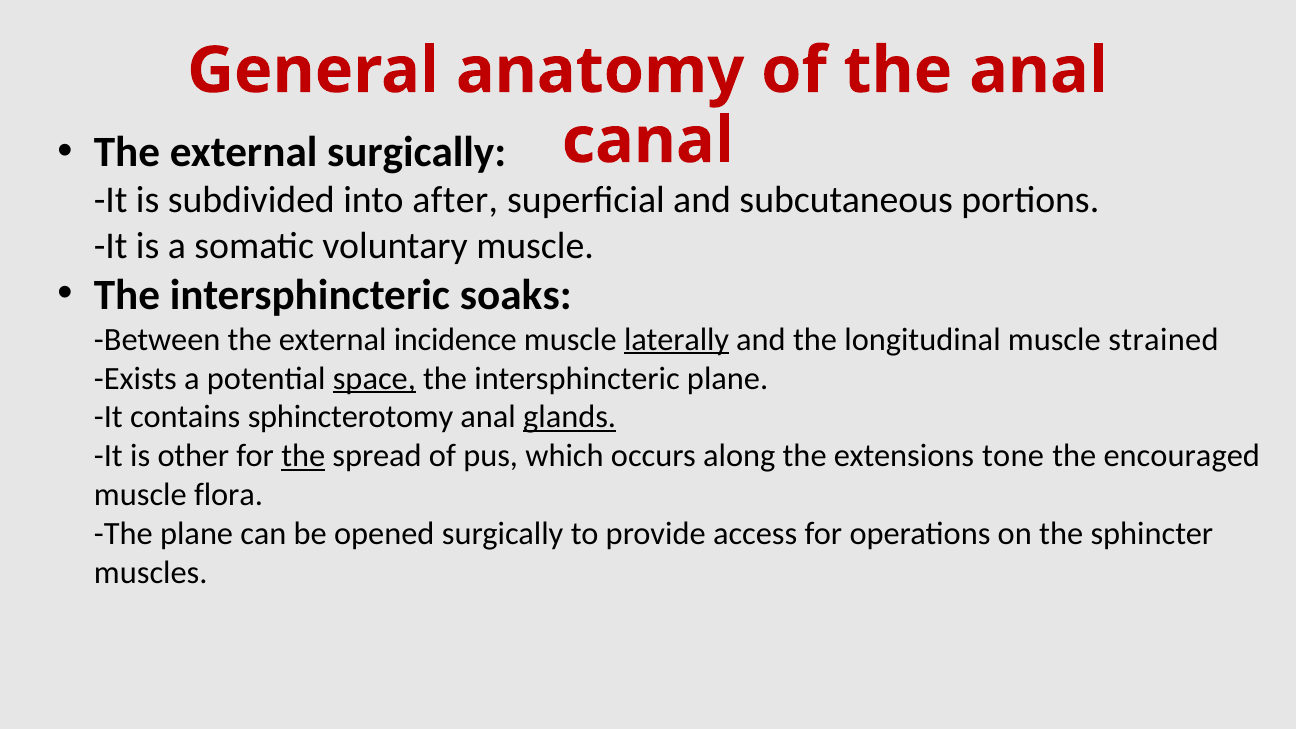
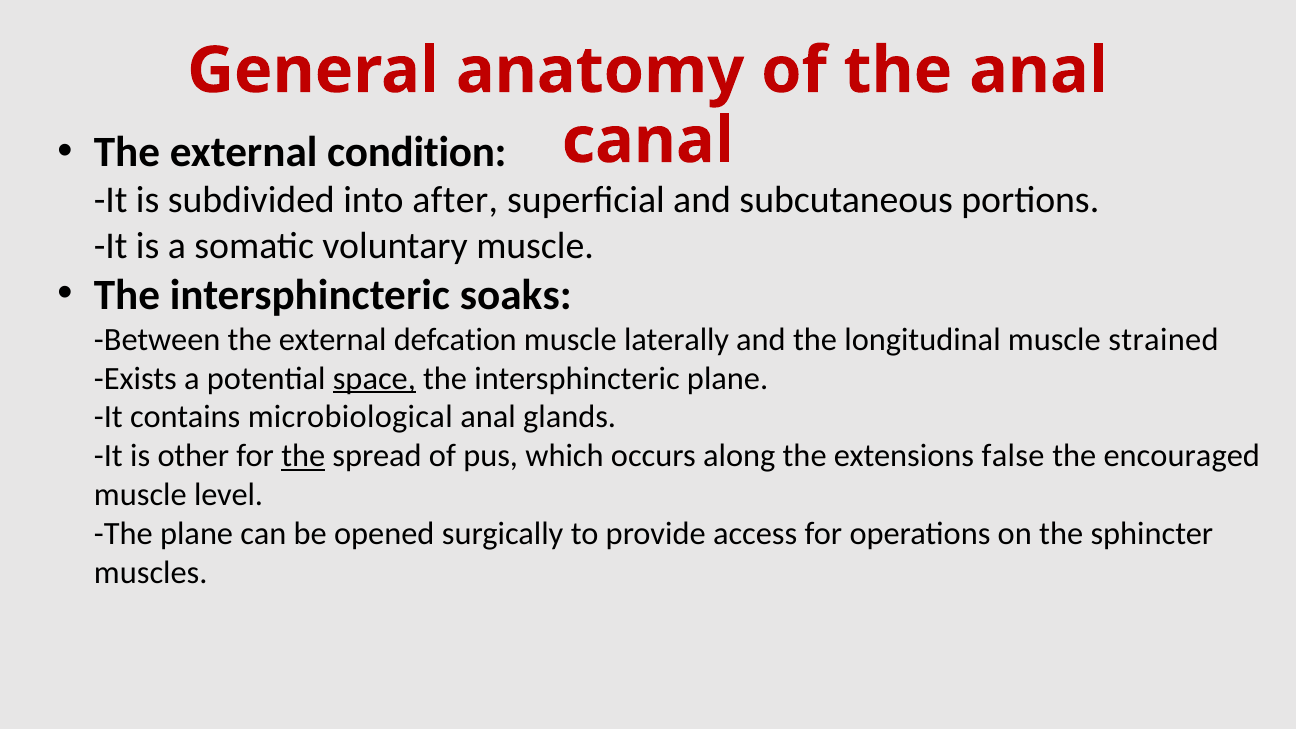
external surgically: surgically -> condition
incidence: incidence -> defcation
laterally underline: present -> none
sphincterotomy: sphincterotomy -> microbiological
glands underline: present -> none
tone: tone -> false
flora: flora -> level
